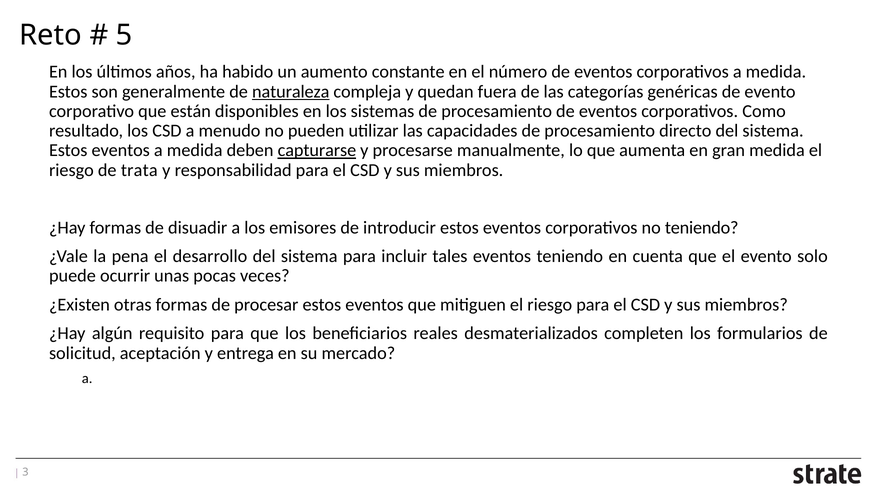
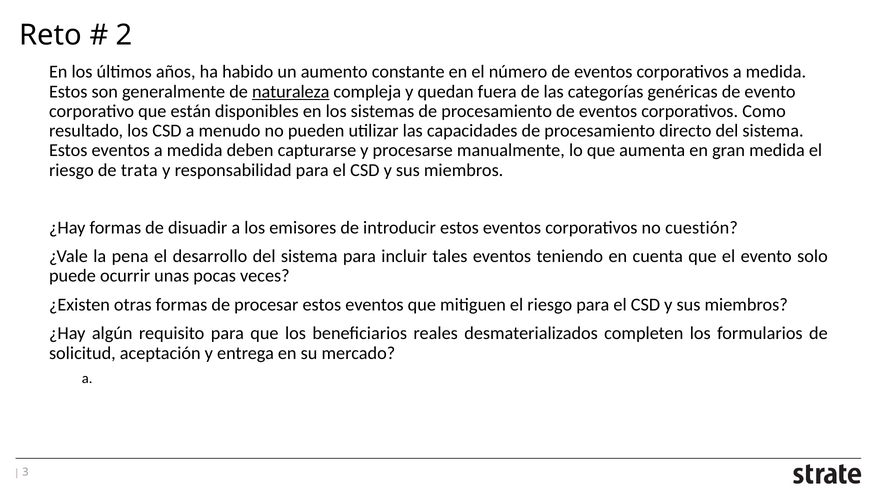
5: 5 -> 2
capturarse underline: present -> none
no teniendo: teniendo -> cuestión
